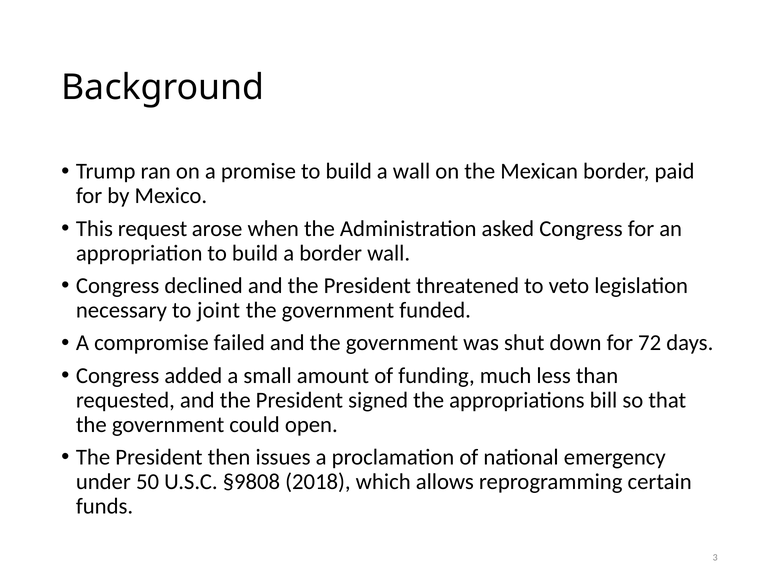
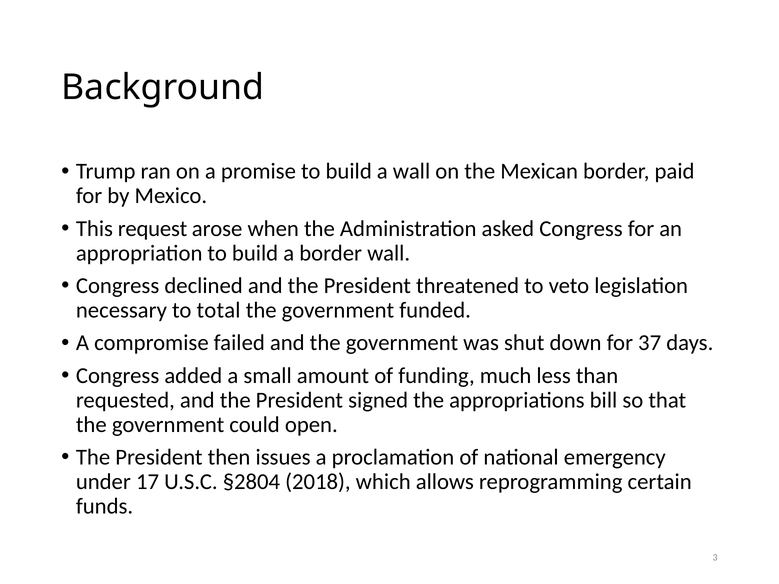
joint: joint -> total
72: 72 -> 37
50: 50 -> 17
§9808: §9808 -> §2804
